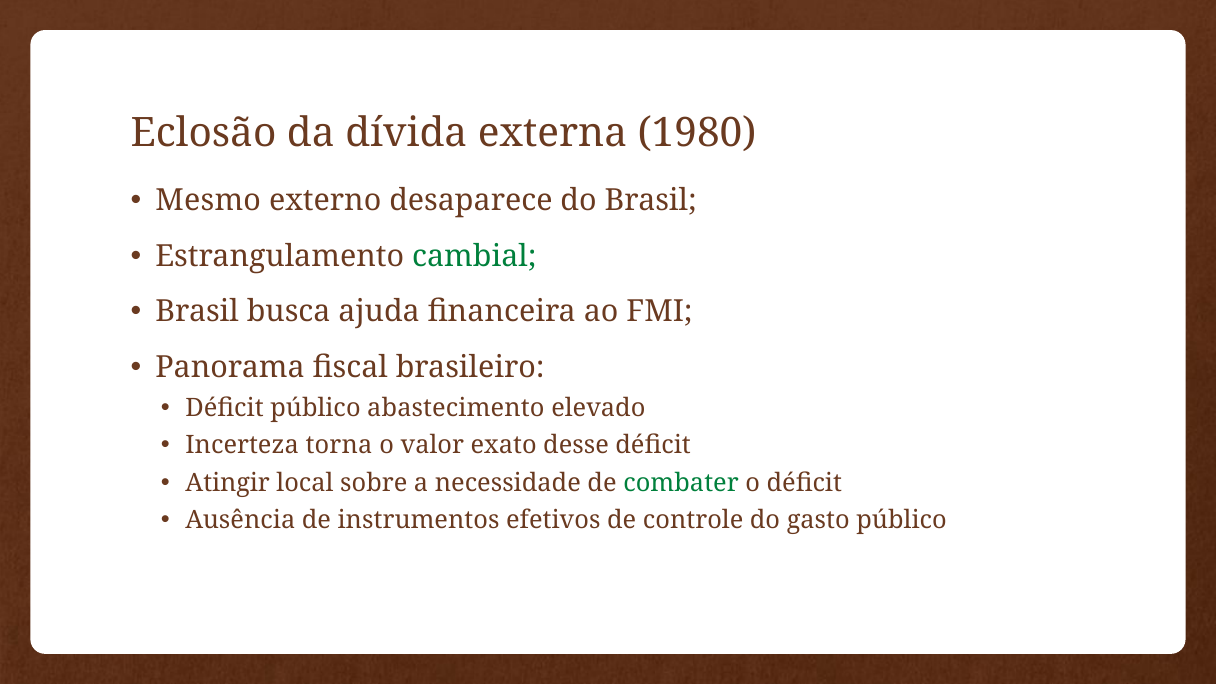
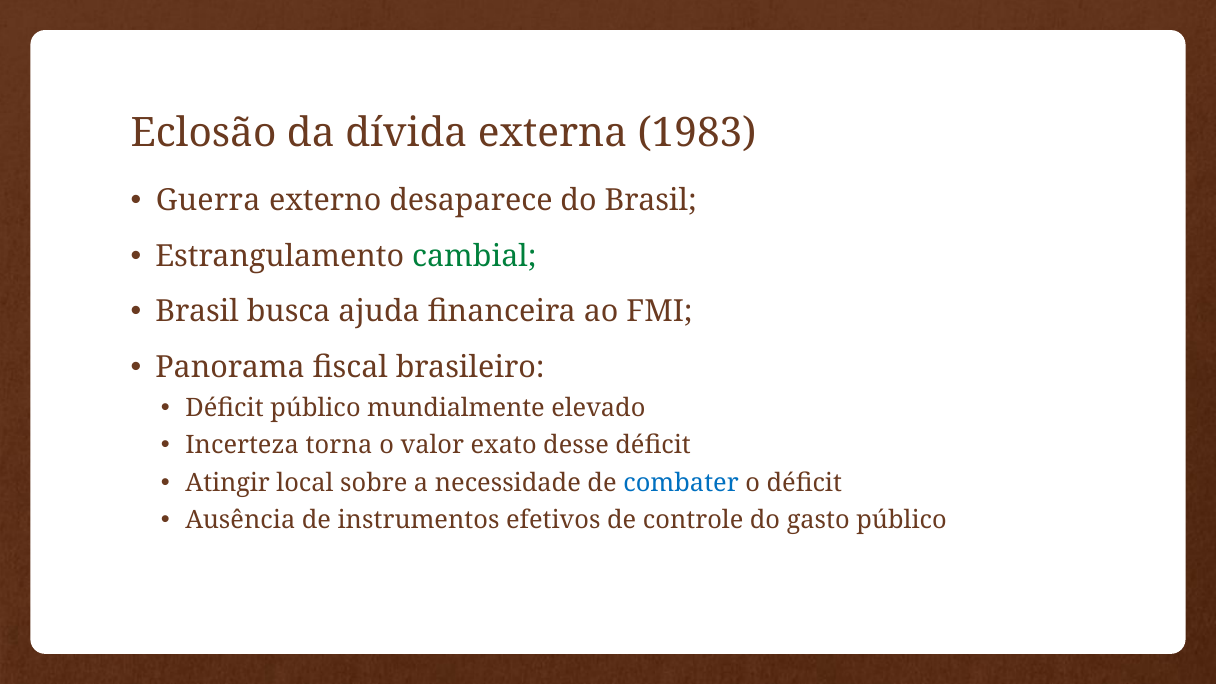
1980: 1980 -> 1983
Mesmo: Mesmo -> Guerra
abastecimento: abastecimento -> mundialmente
combater colour: green -> blue
